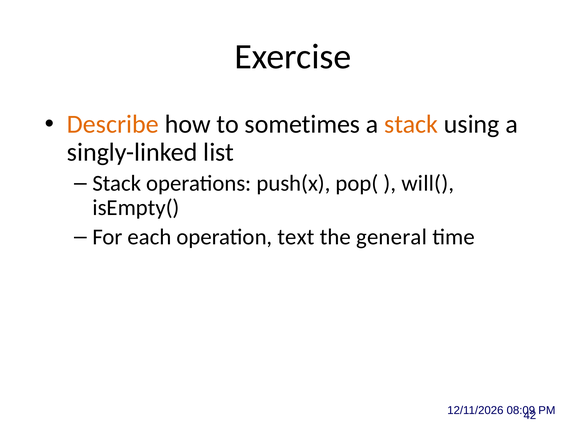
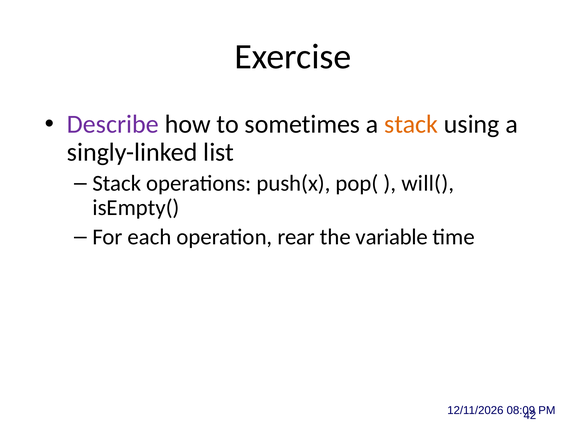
Describe colour: orange -> purple
text: text -> rear
general: general -> variable
